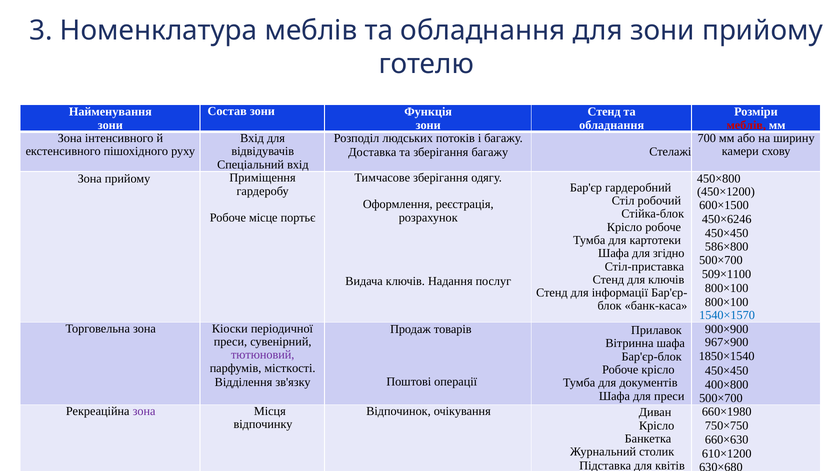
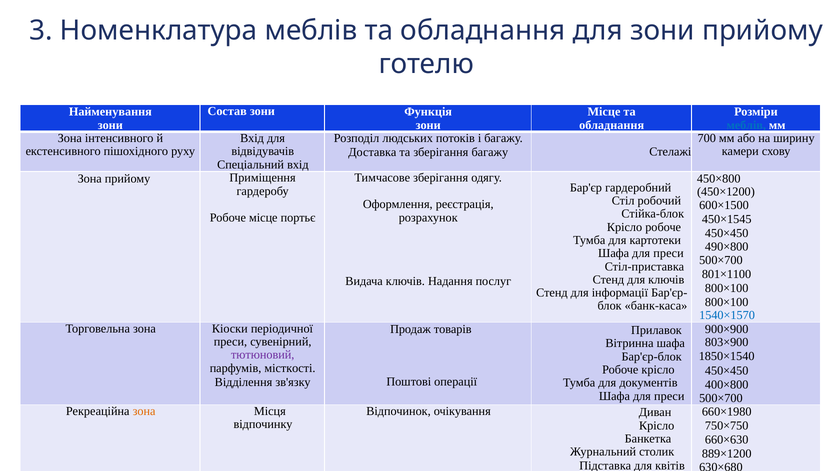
Стенд at (604, 112): Стенд -> Місце
меблів at (746, 125) colour: red -> blue
450×6246: 450×6246 -> 450×1545
586×800: 586×800 -> 490×800
згідно at (669, 253): згідно -> преси
509×1100: 509×1100 -> 801×1100
967×900: 967×900 -> 803×900
зона at (144, 411) colour: purple -> orange
610×1200: 610×1200 -> 889×1200
